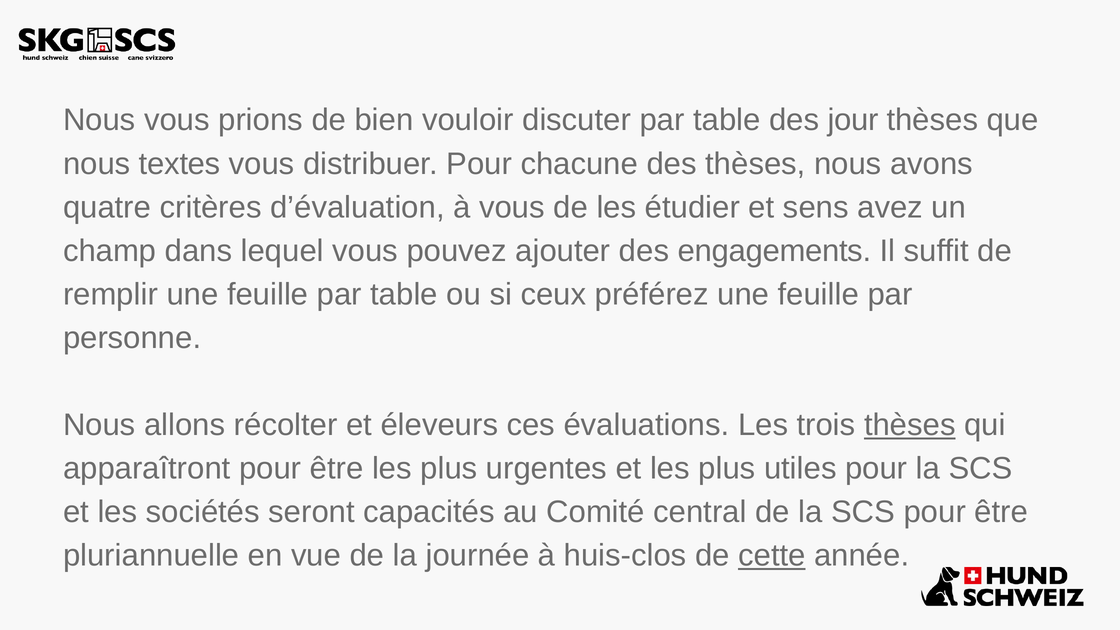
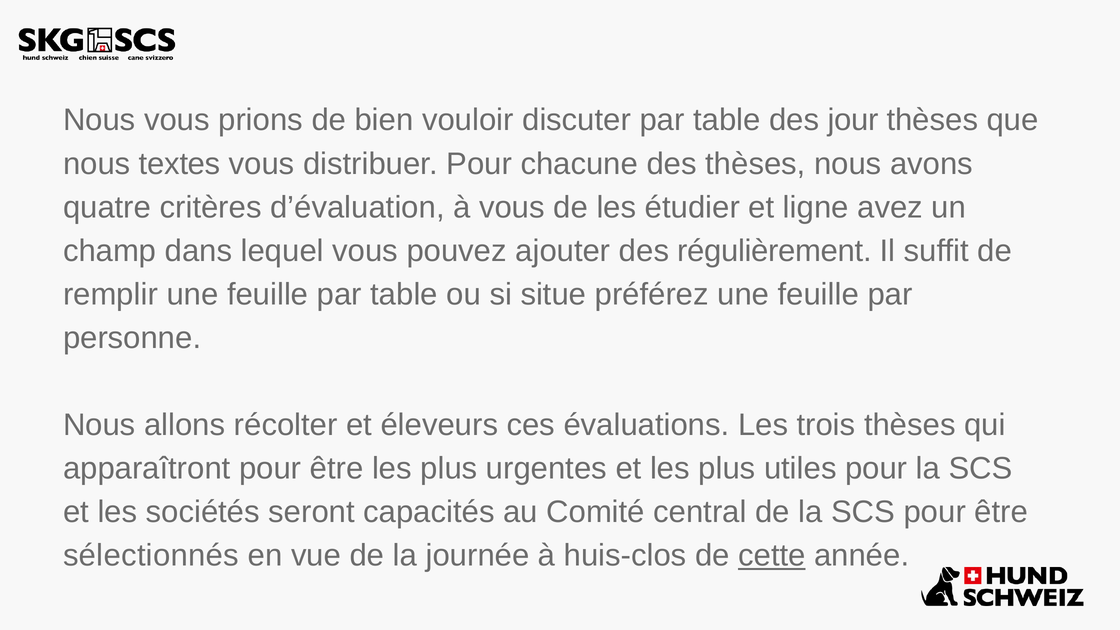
sens: sens -> ligne
engagements: engagements -> régulièrement
ceux: ceux -> situe
thèses at (910, 425) underline: present -> none
pluriannuelle: pluriannuelle -> sélectionnés
